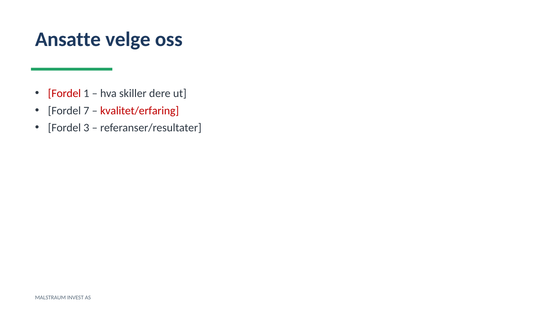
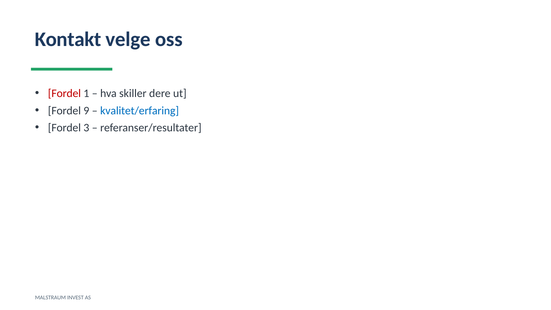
Ansatte: Ansatte -> Kontakt
7: 7 -> 9
kvalitet/erfaring colour: red -> blue
